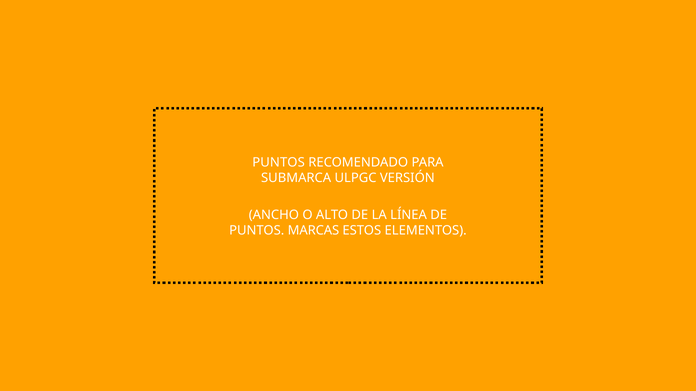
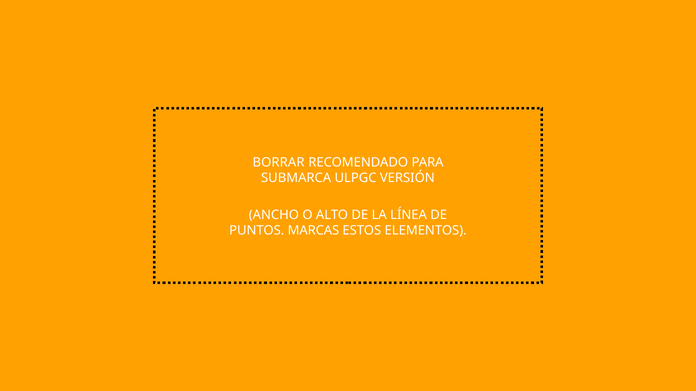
PUNTOS at (279, 162): PUNTOS -> BORRAR
